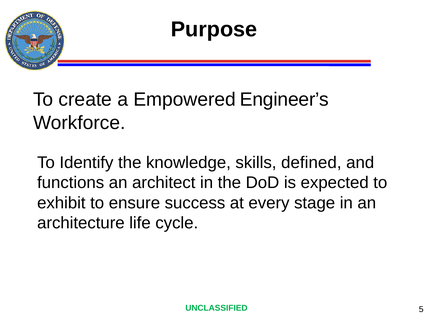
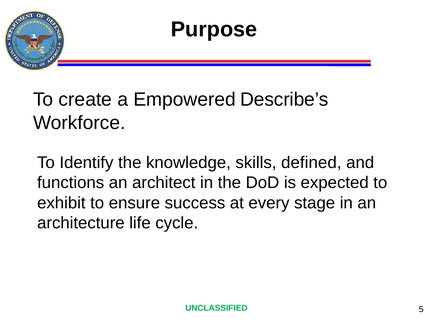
Engineer’s: Engineer’s -> Describe’s
